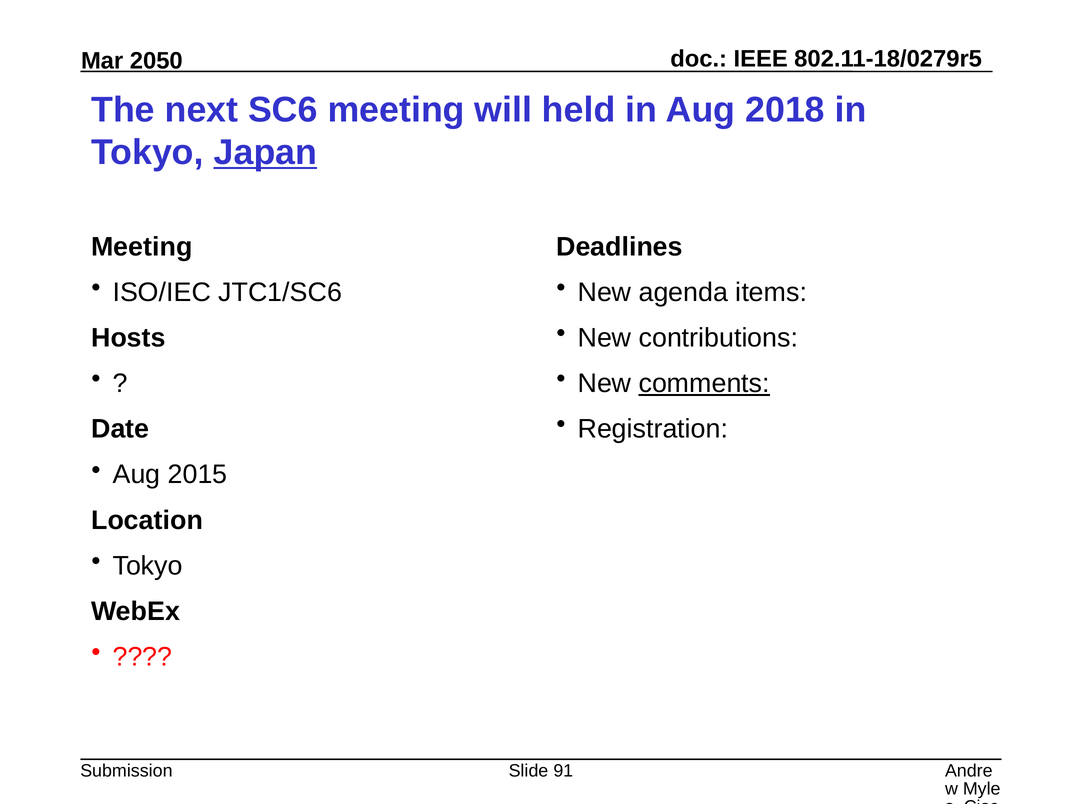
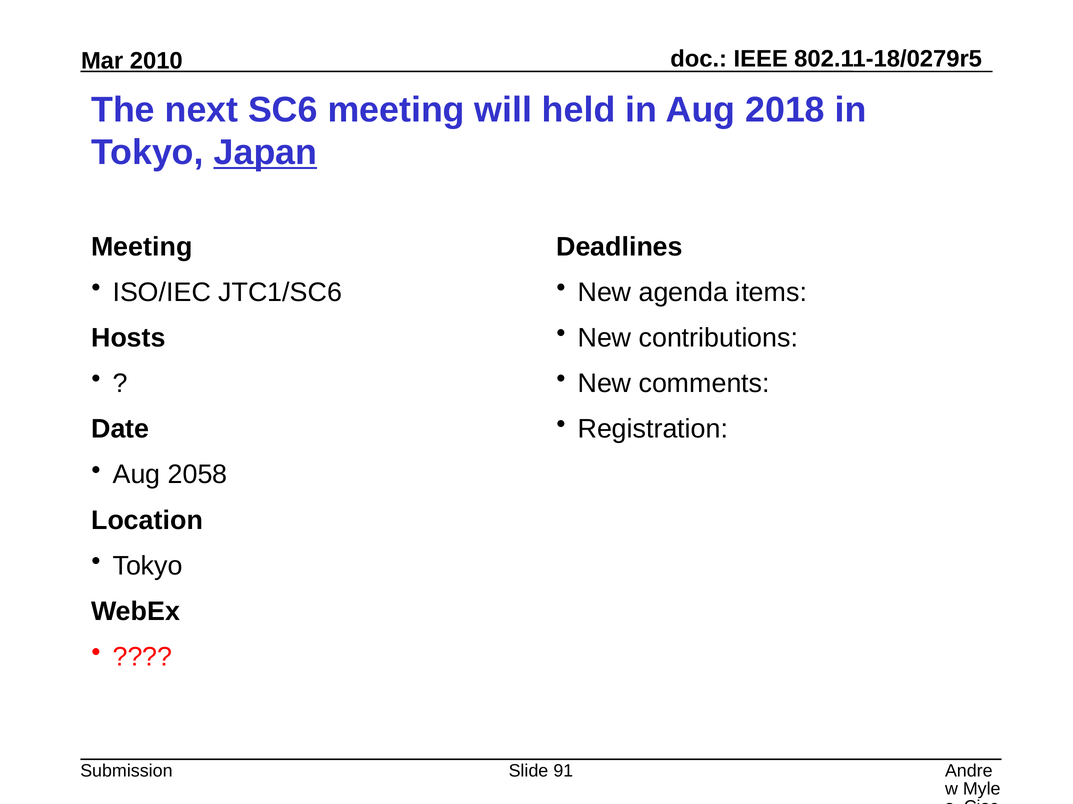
2050: 2050 -> 2010
comments underline: present -> none
2015: 2015 -> 2058
